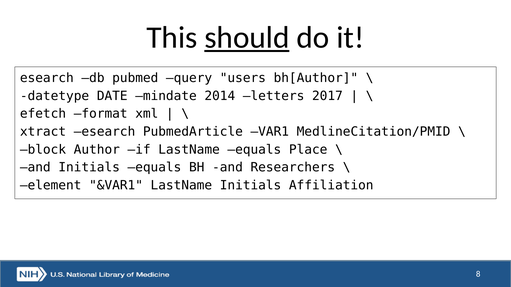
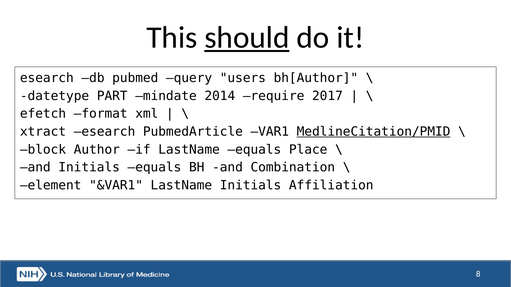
DATE: DATE -> PART
letters: letters -> require
MedlineCitation/PMID underline: none -> present
Researchers: Researchers -> Combination
